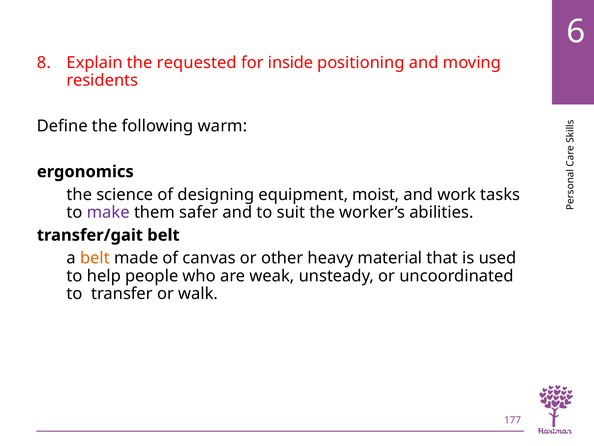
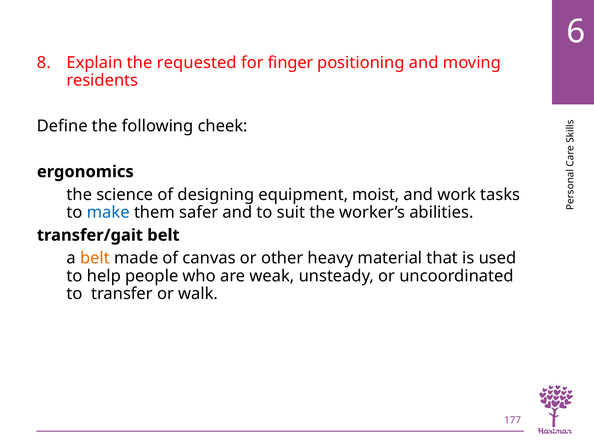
inside: inside -> finger
warm: warm -> cheek
make colour: purple -> blue
